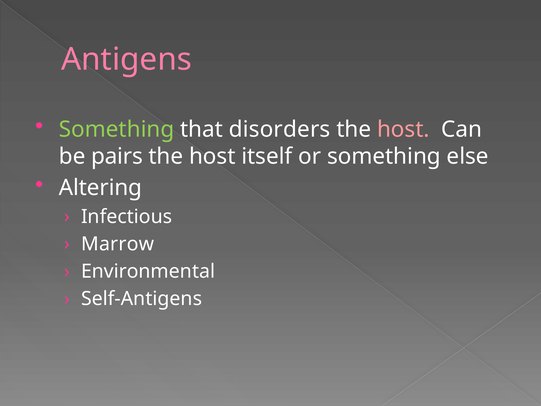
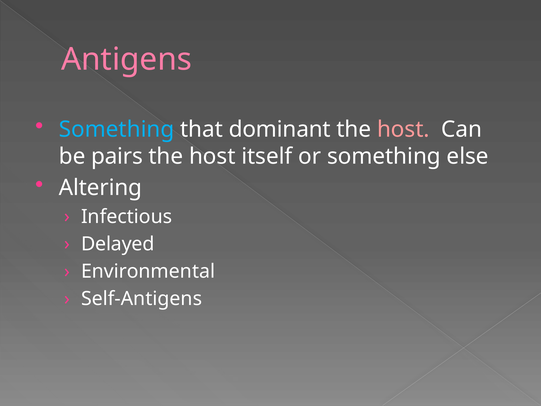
Something at (117, 129) colour: light green -> light blue
disorders: disorders -> dominant
Marrow: Marrow -> Delayed
